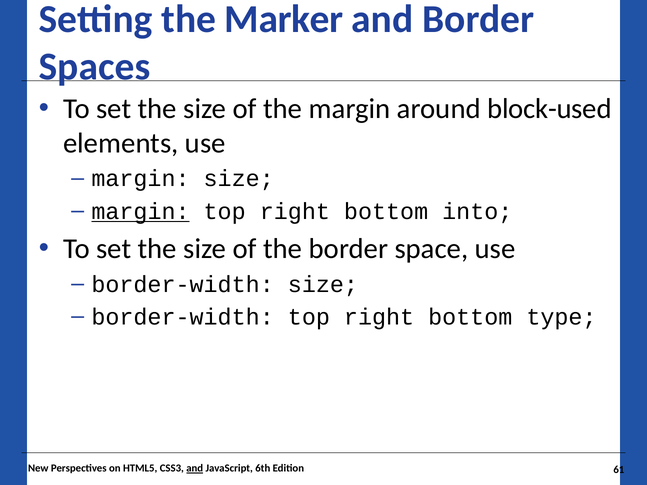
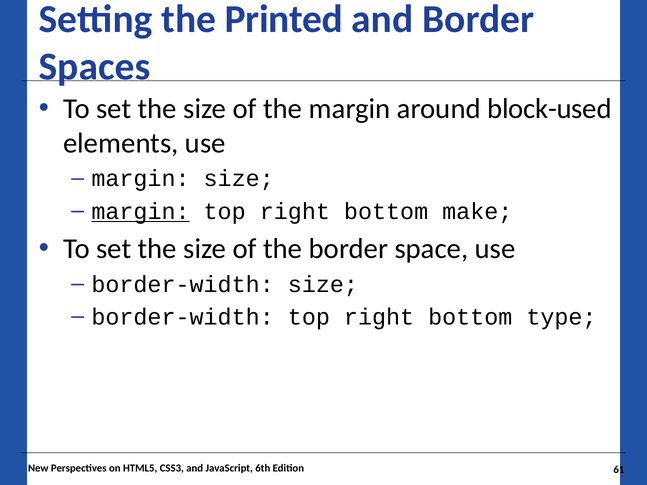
Marker: Marker -> Printed
into: into -> make
and at (195, 469) underline: present -> none
